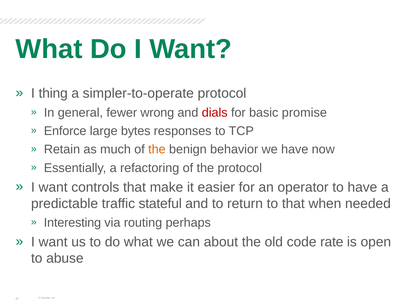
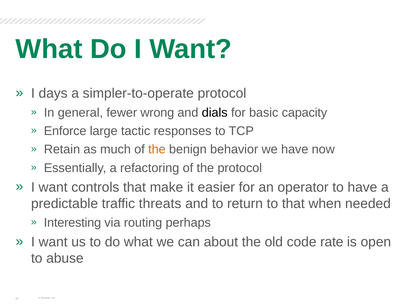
thing: thing -> days
dials colour: red -> black
promise: promise -> capacity
bytes: bytes -> tactic
stateful: stateful -> threats
